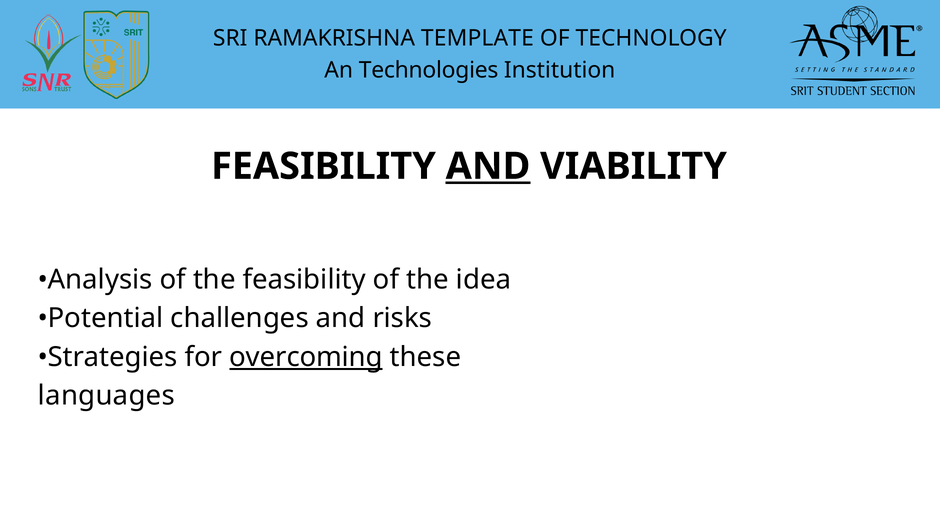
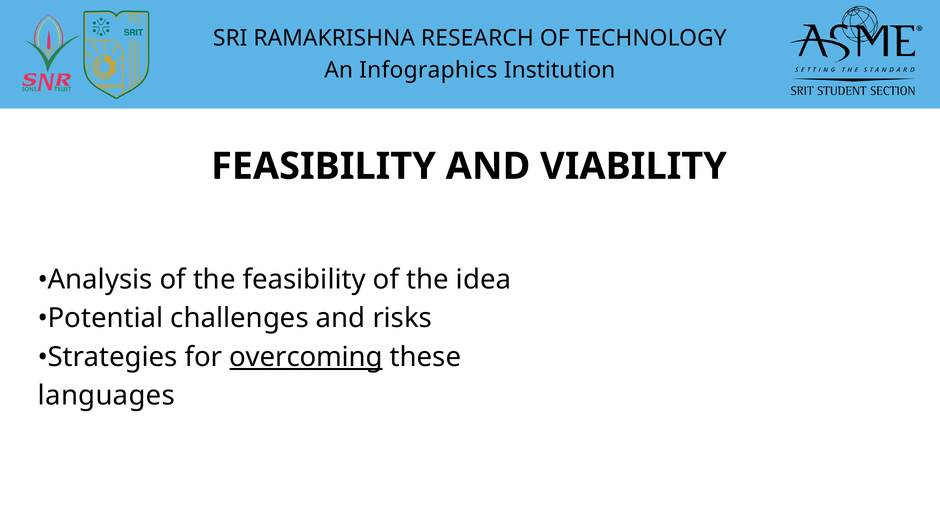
TEMPLATE: TEMPLATE -> RESEARCH
Technologies: Technologies -> Infographics
AND at (488, 166) underline: present -> none
